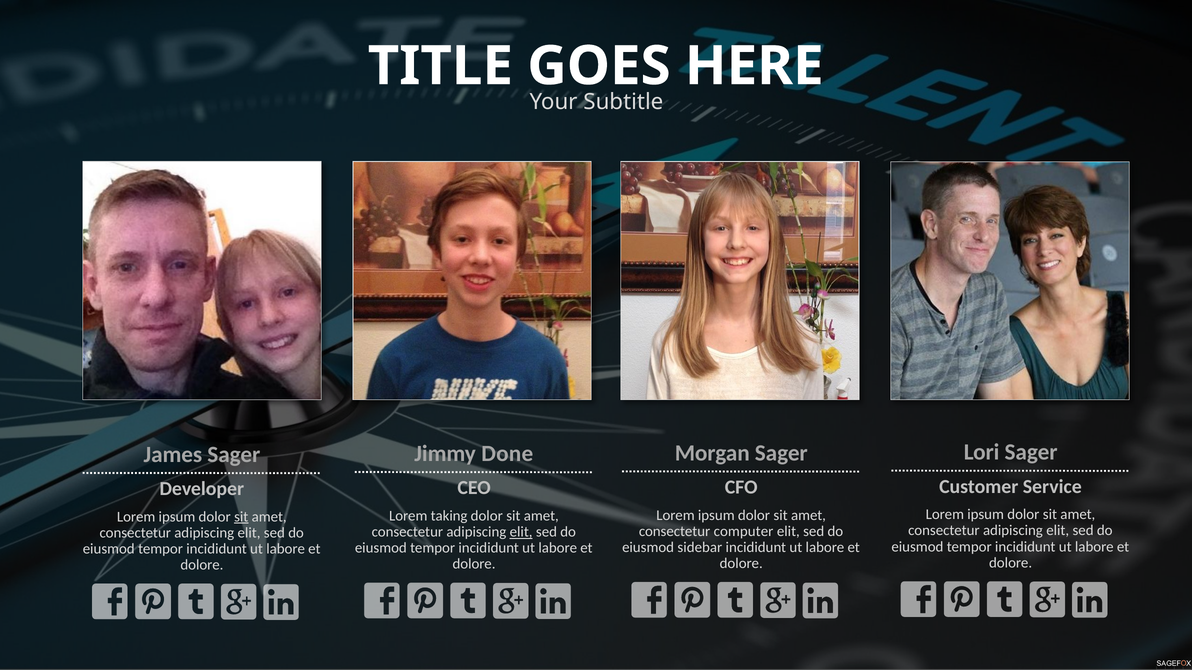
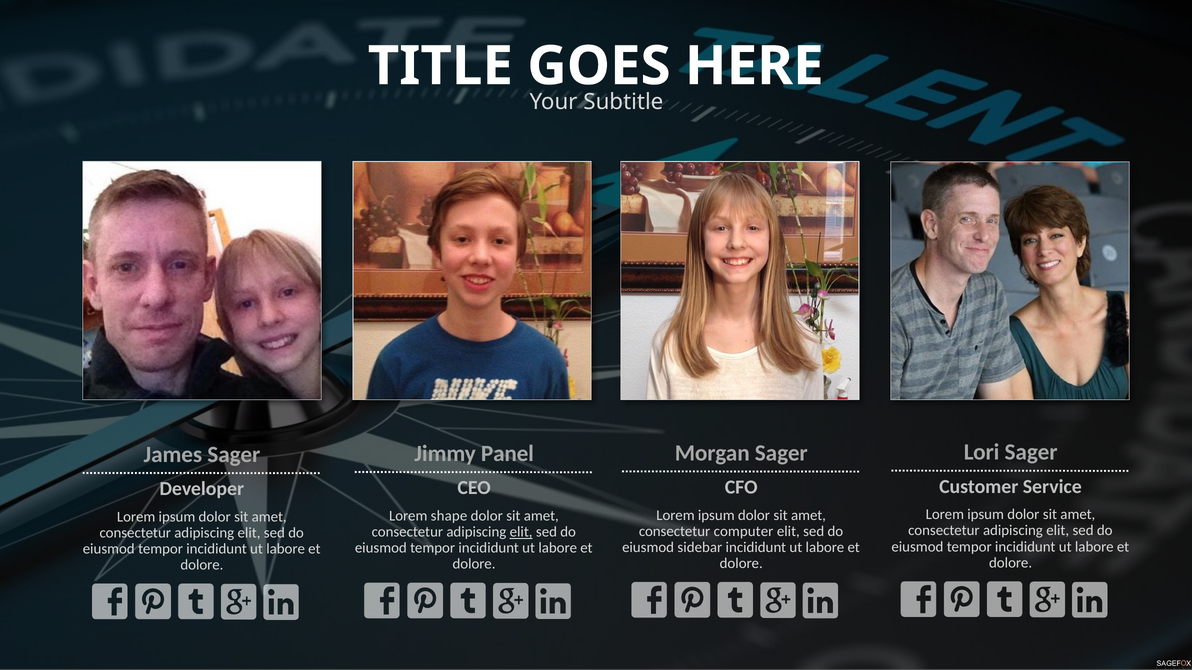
Done: Done -> Panel
taking: taking -> shape
sit at (241, 517) underline: present -> none
